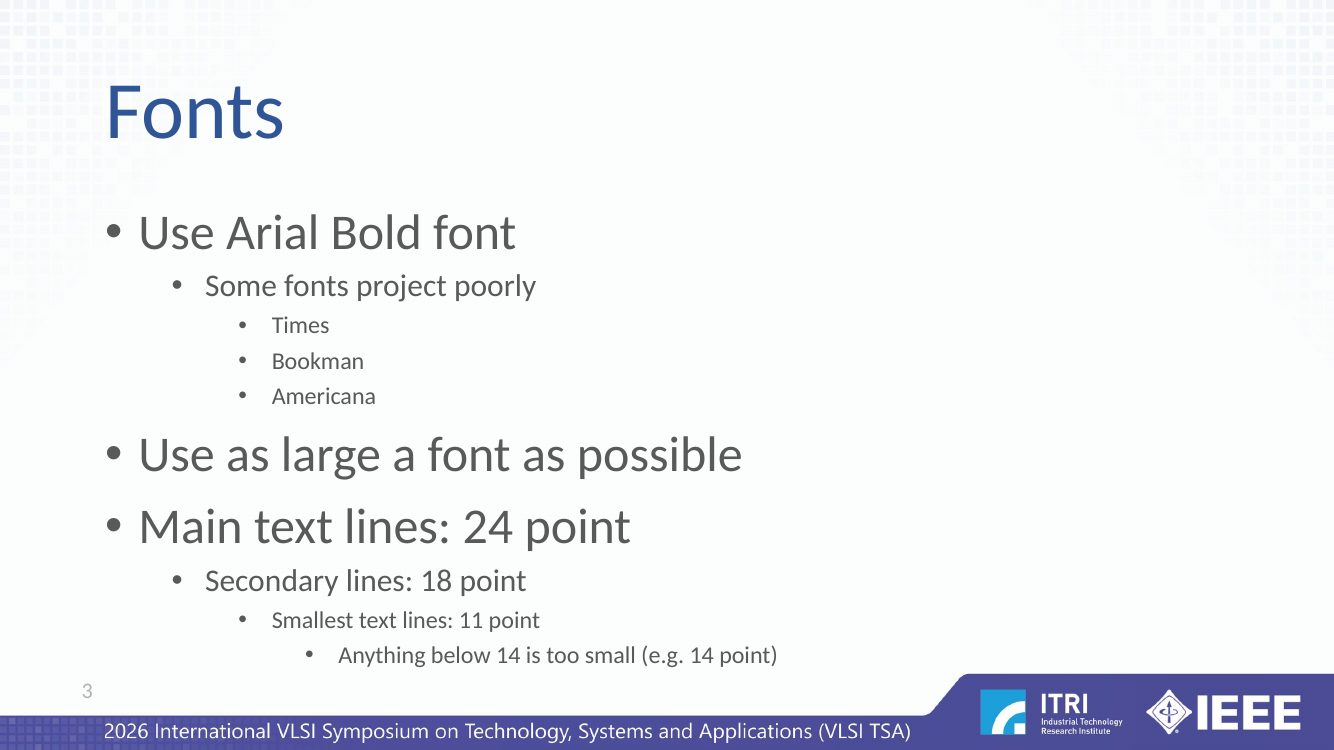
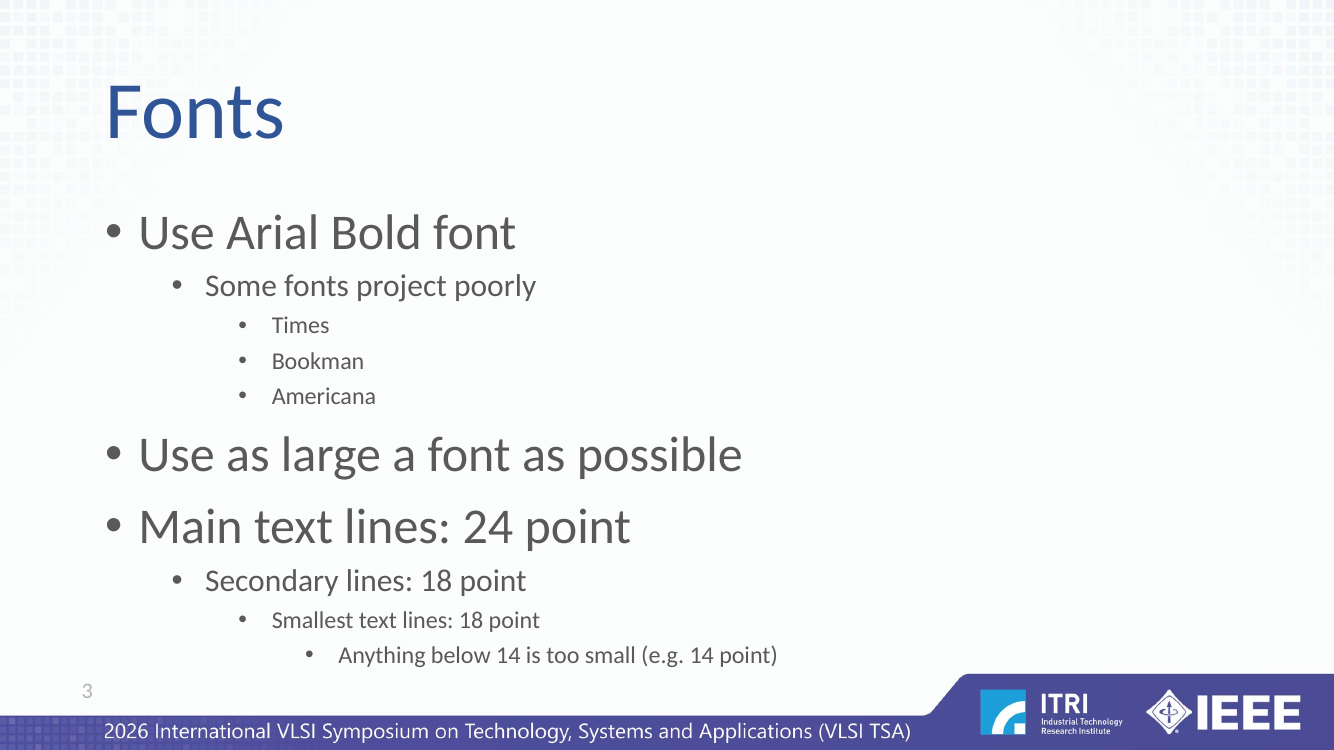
text lines 11: 11 -> 18
